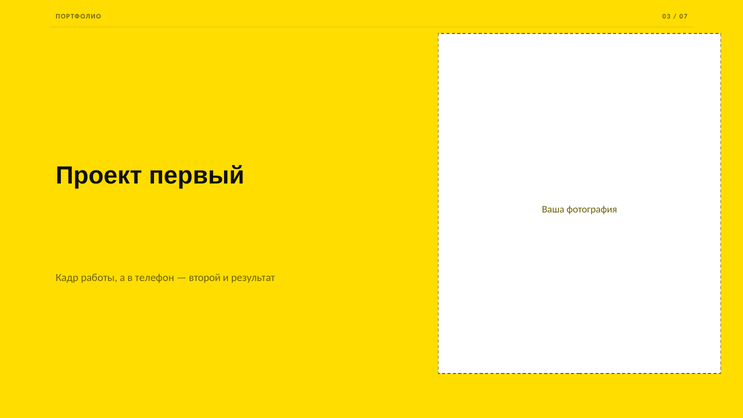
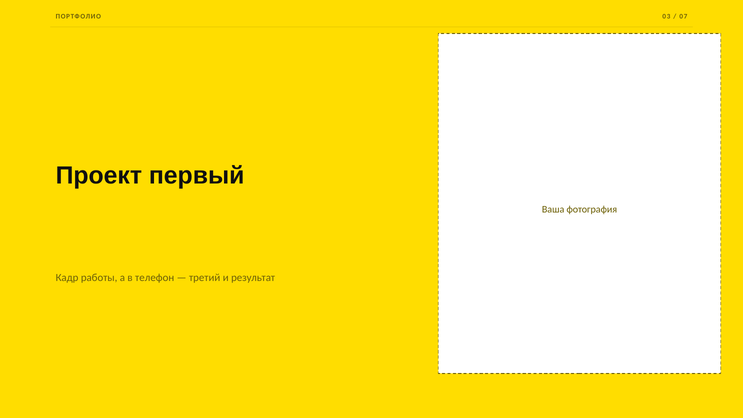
второй: второй -> третий
